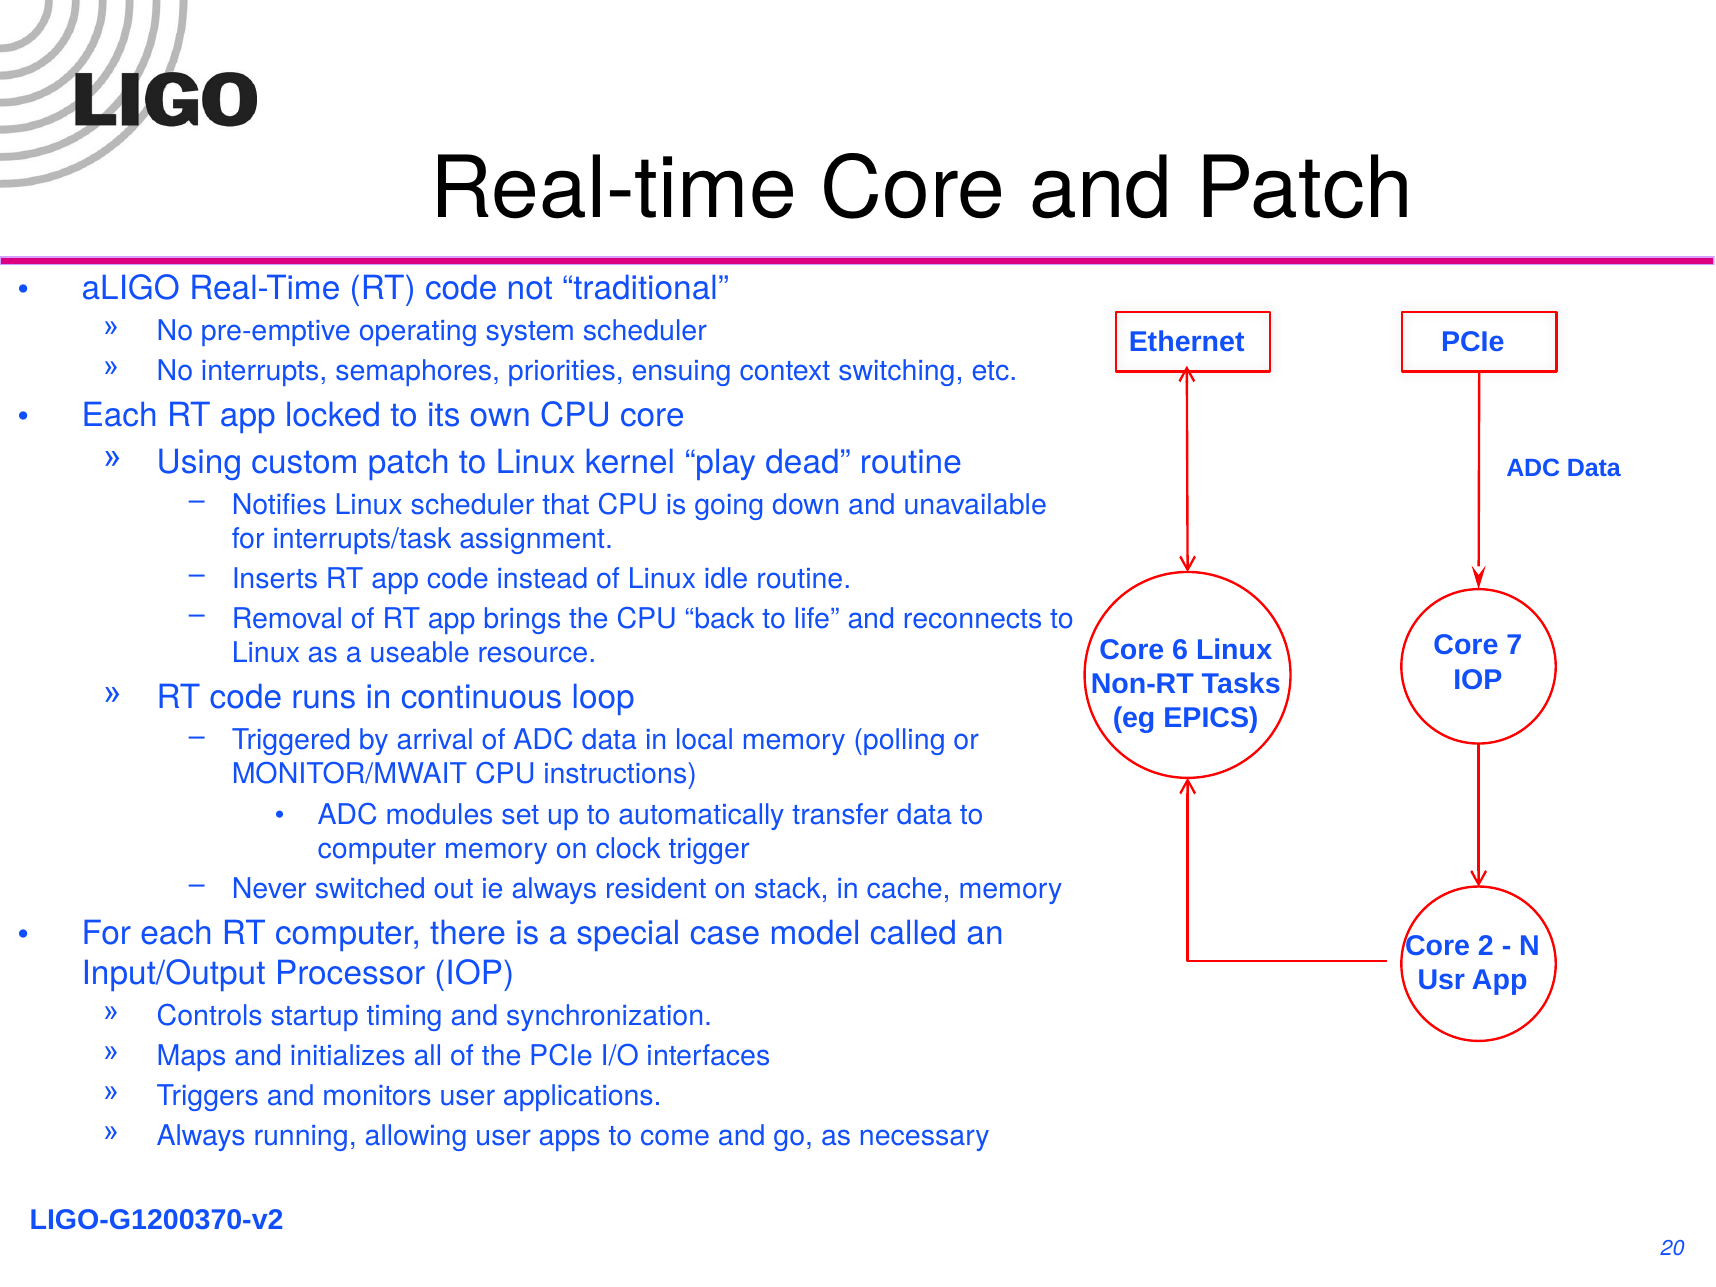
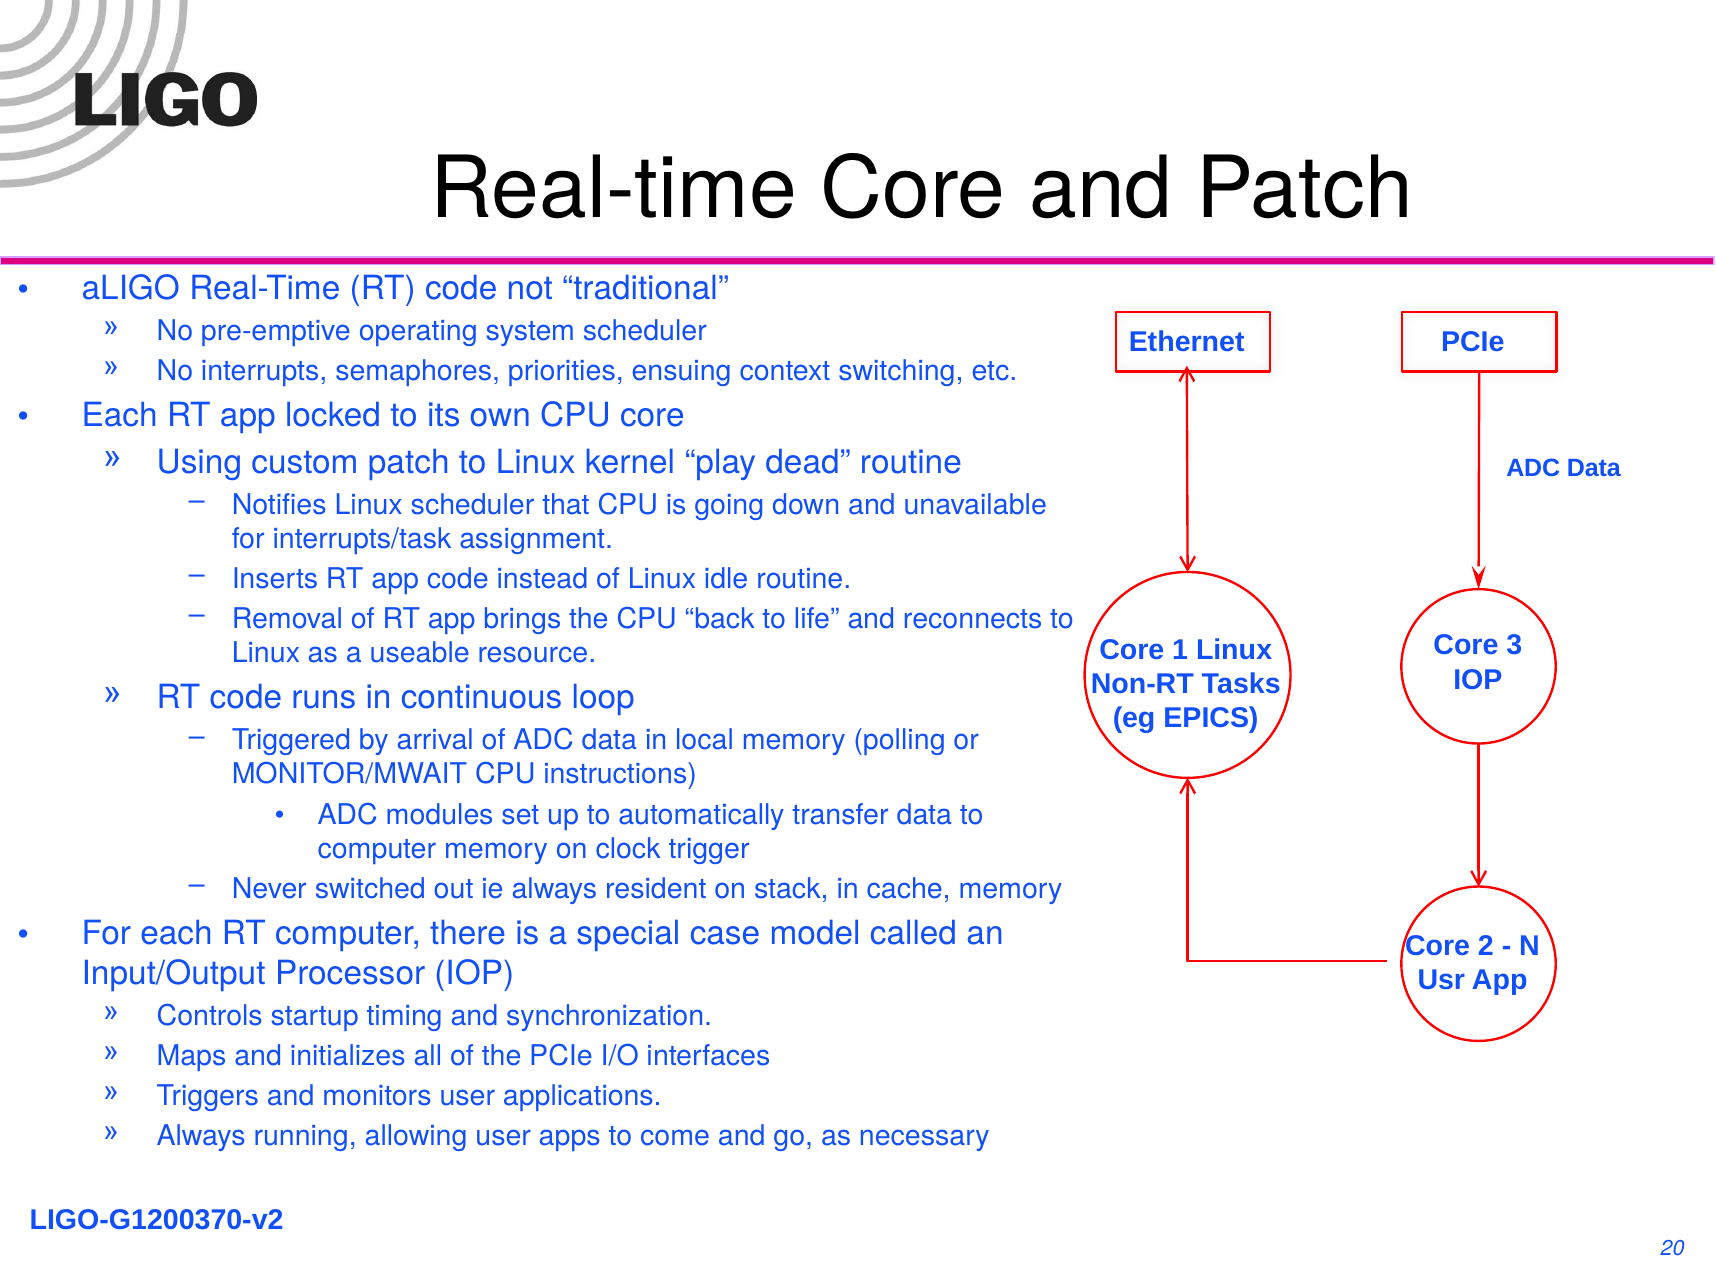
7: 7 -> 3
6: 6 -> 1
